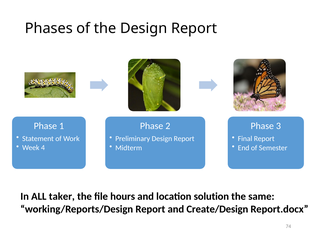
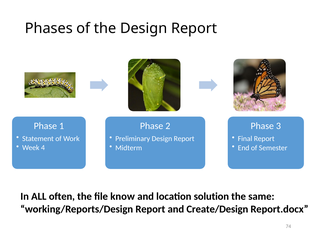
taker: taker -> often
hours: hours -> know
